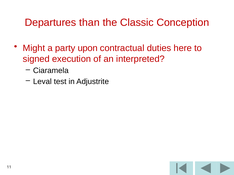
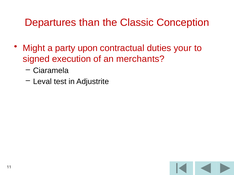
here: here -> your
interpreted: interpreted -> merchants
